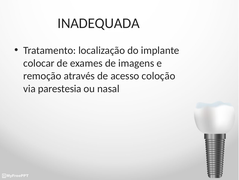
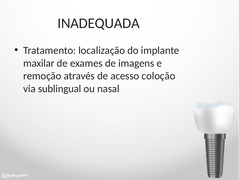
colocar: colocar -> maxilar
parestesia: parestesia -> sublingual
